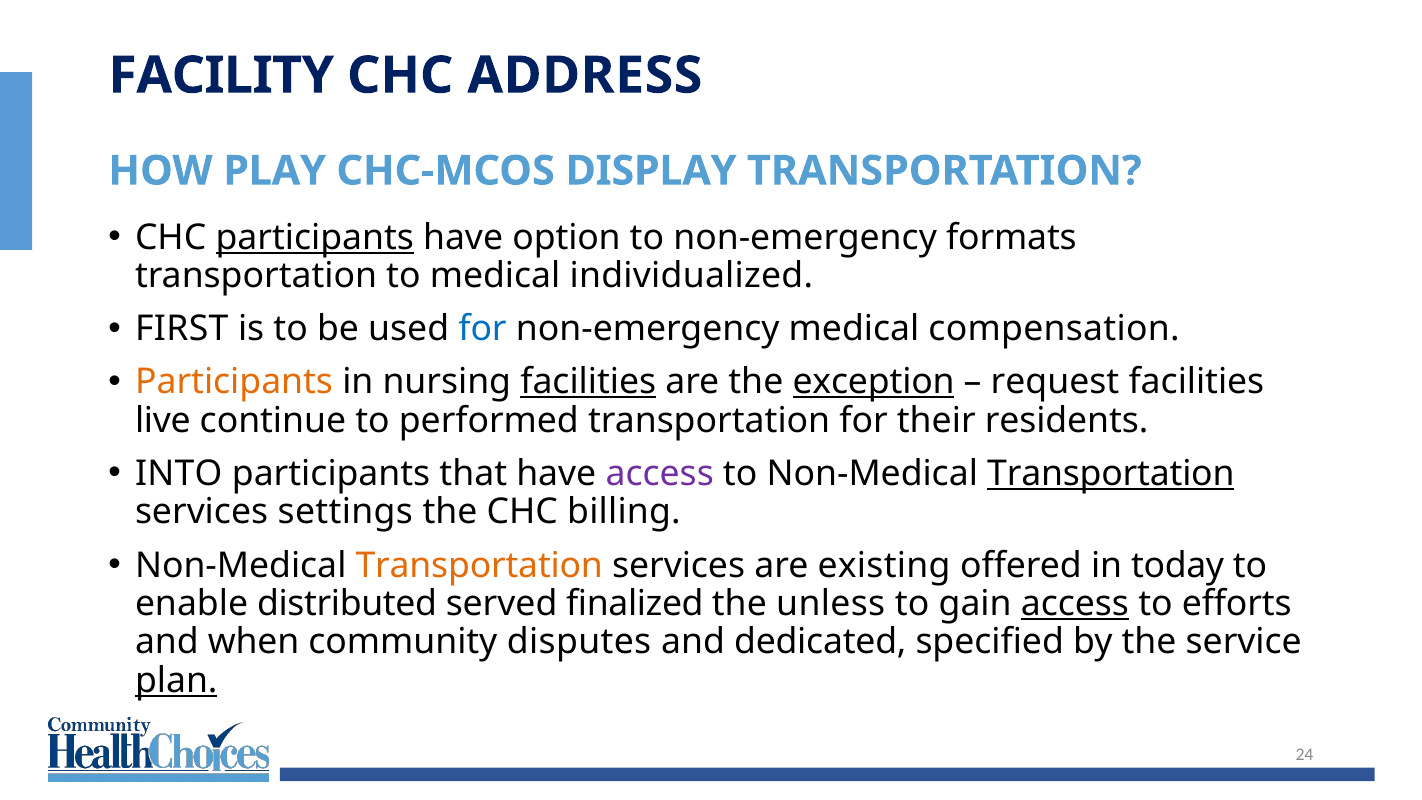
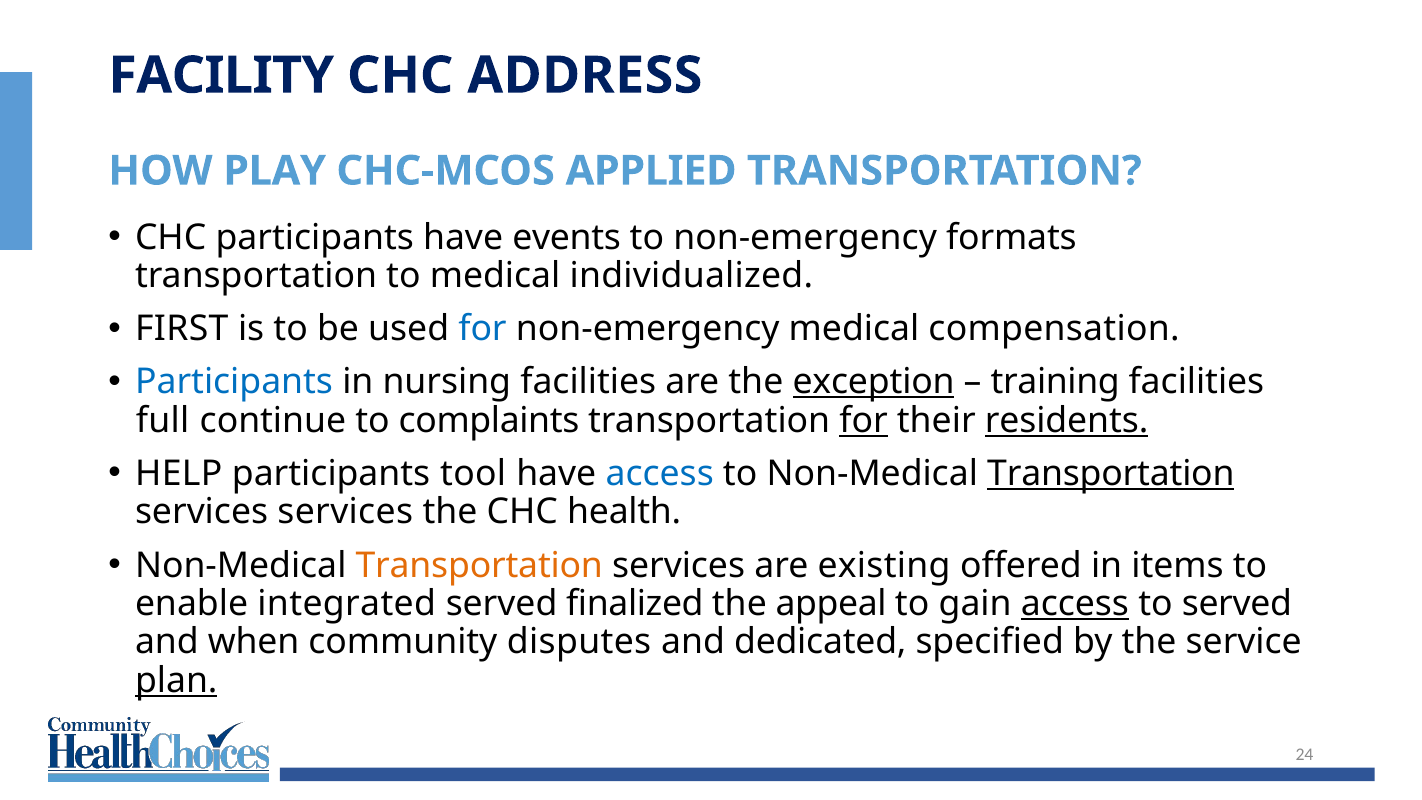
DISPLAY: DISPLAY -> APPLIED
participants at (315, 237) underline: present -> none
option: option -> events
Participants at (234, 382) colour: orange -> blue
facilities at (588, 382) underline: present -> none
request: request -> training
live: live -> full
performed: performed -> complaints
for at (864, 420) underline: none -> present
residents underline: none -> present
INTO: INTO -> HELP
that: that -> tool
access at (660, 474) colour: purple -> blue
services settings: settings -> services
billing: billing -> health
today: today -> items
distributed: distributed -> integrated
unless: unless -> appeal
to efforts: efforts -> served
